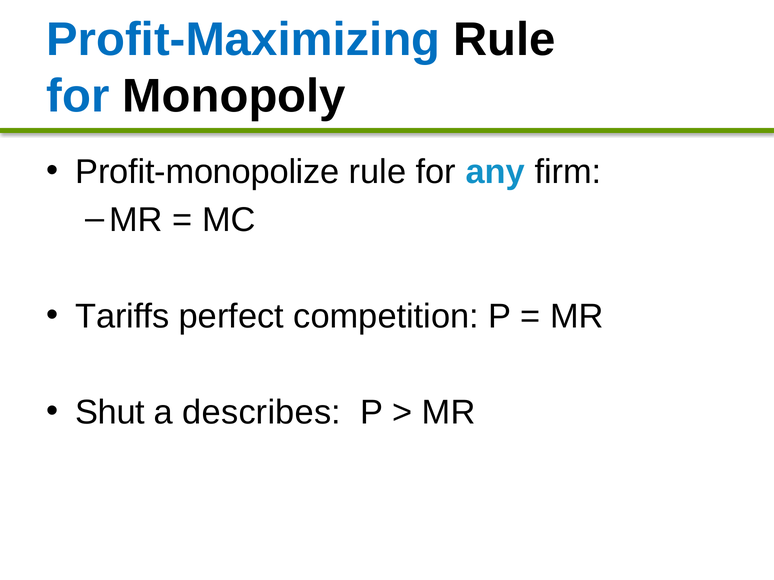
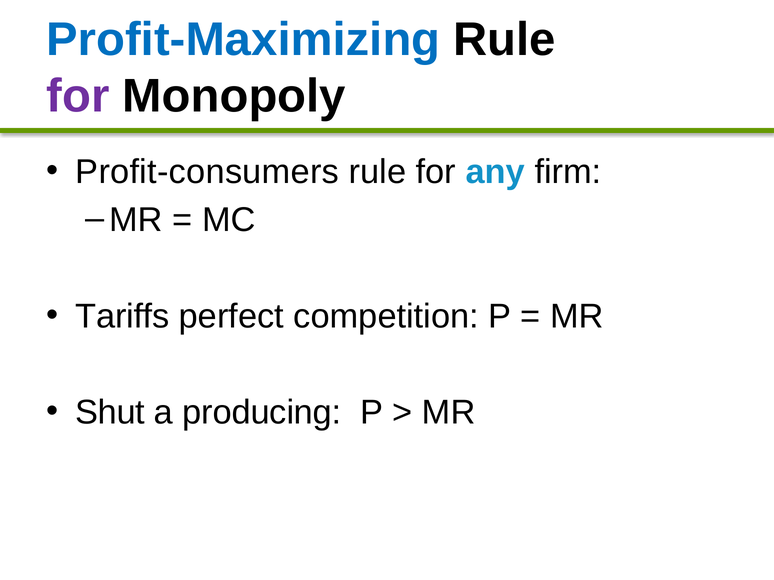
for at (78, 96) colour: blue -> purple
Profit-monopolize: Profit-monopolize -> Profit-consumers
describes: describes -> producing
